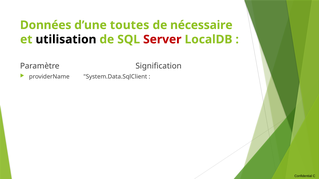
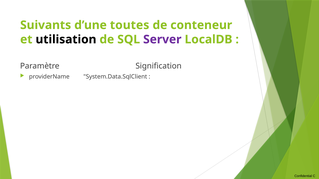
Données: Données -> Suivants
nécessaire: nécessaire -> conteneur
Server colour: red -> purple
